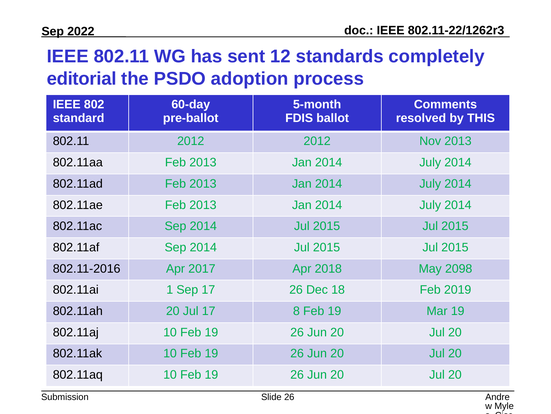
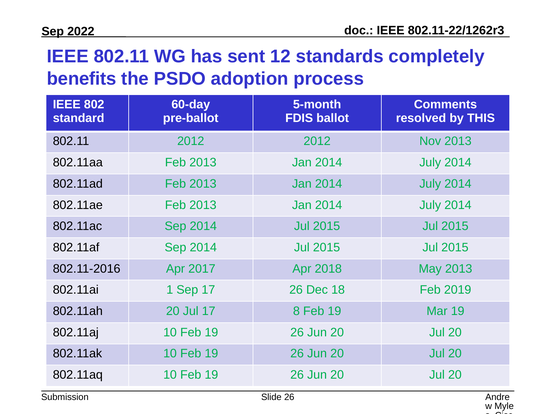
editorial: editorial -> benefits
May 2098: 2098 -> 2013
